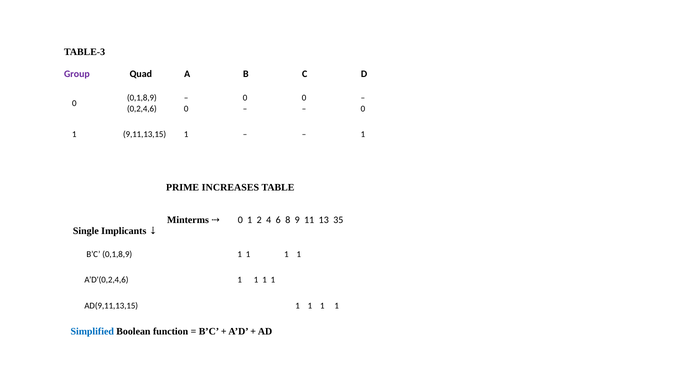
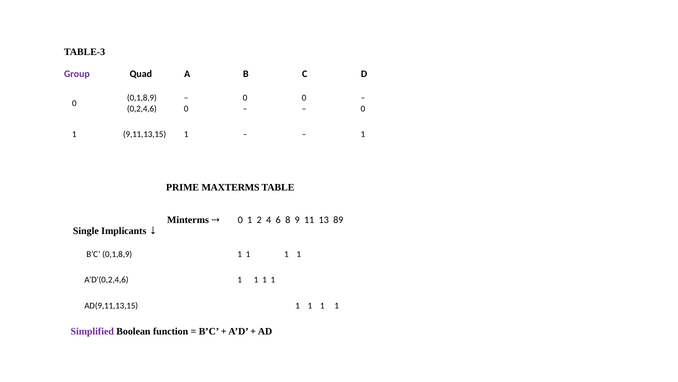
INCREASES: INCREASES -> MAXTERMS
35: 35 -> 89
Simplified colour: blue -> purple
